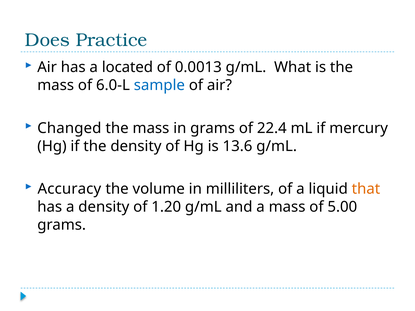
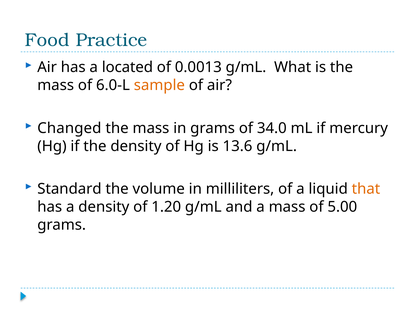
Does: Does -> Food
sample colour: blue -> orange
22.4: 22.4 -> 34.0
Accuracy: Accuracy -> Standard
